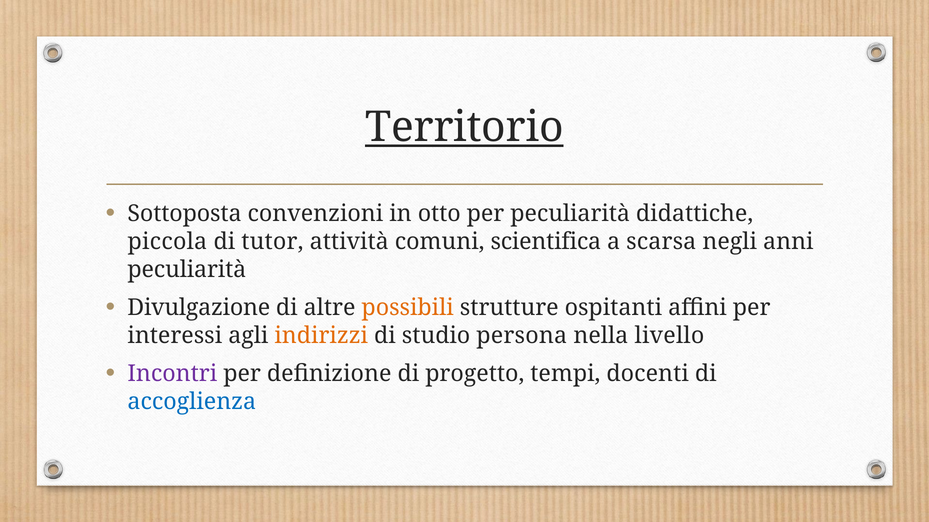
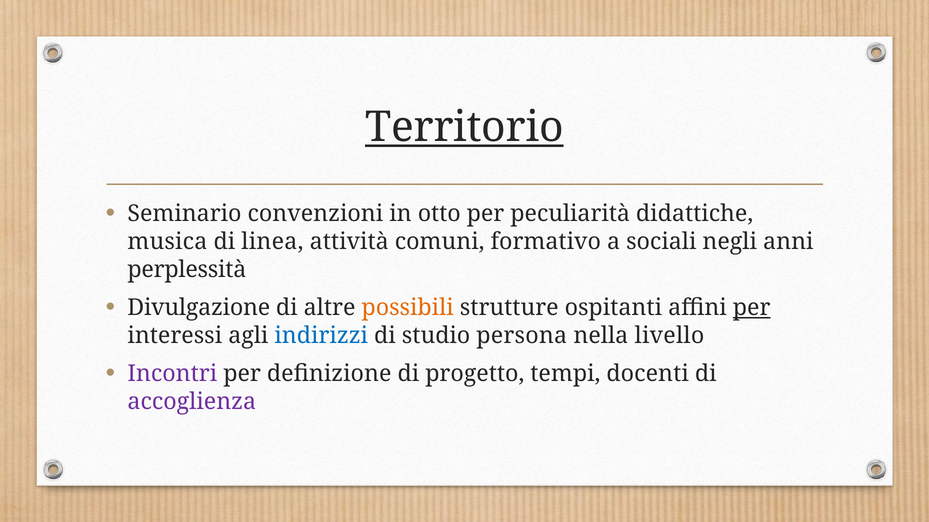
Sottoposta: Sottoposta -> Seminario
piccola: piccola -> musica
tutor: tutor -> linea
scientifica: scientifica -> formativo
scarsa: scarsa -> sociali
peculiarità at (187, 270): peculiarità -> perplessità
per at (752, 308) underline: none -> present
indirizzi colour: orange -> blue
accoglienza colour: blue -> purple
